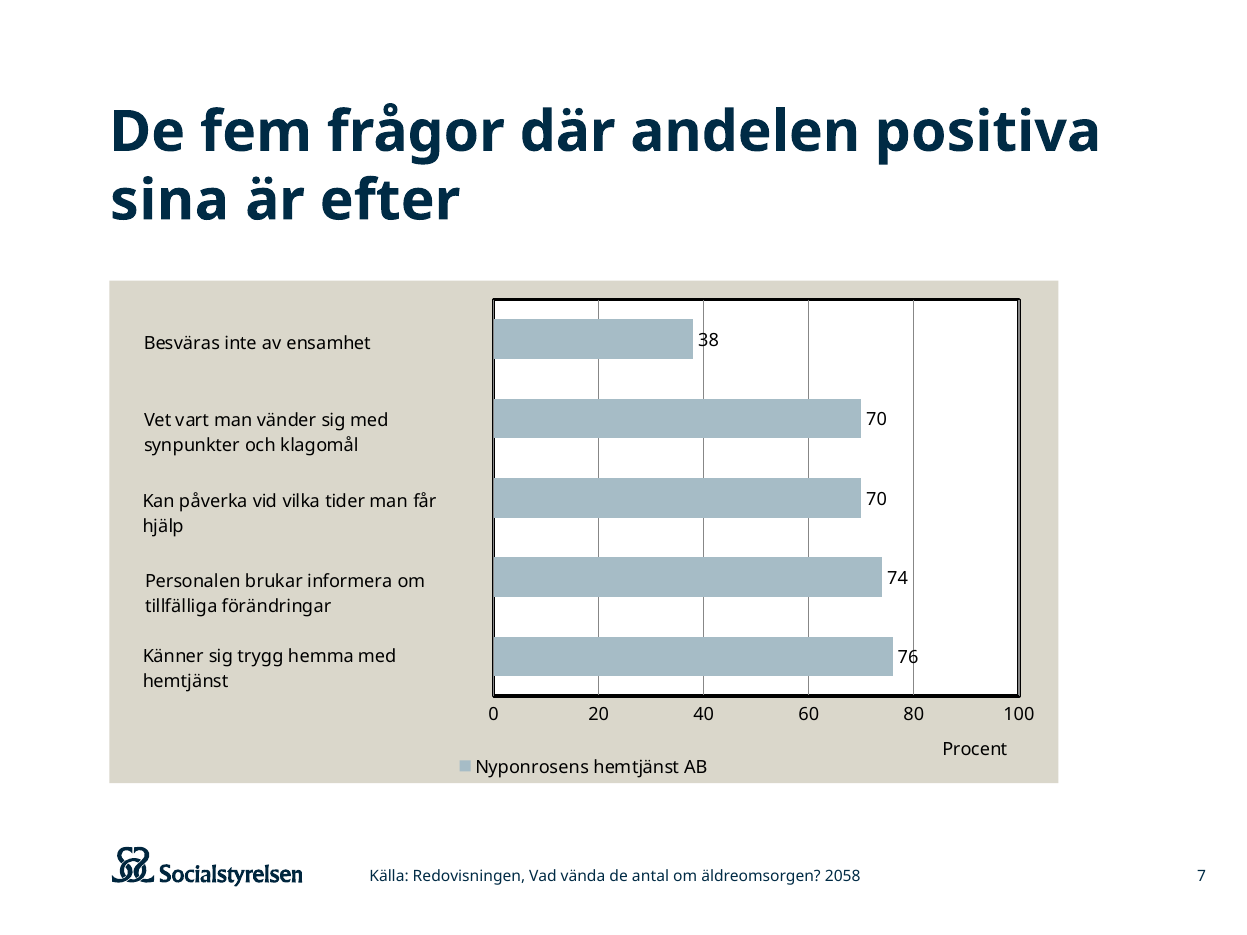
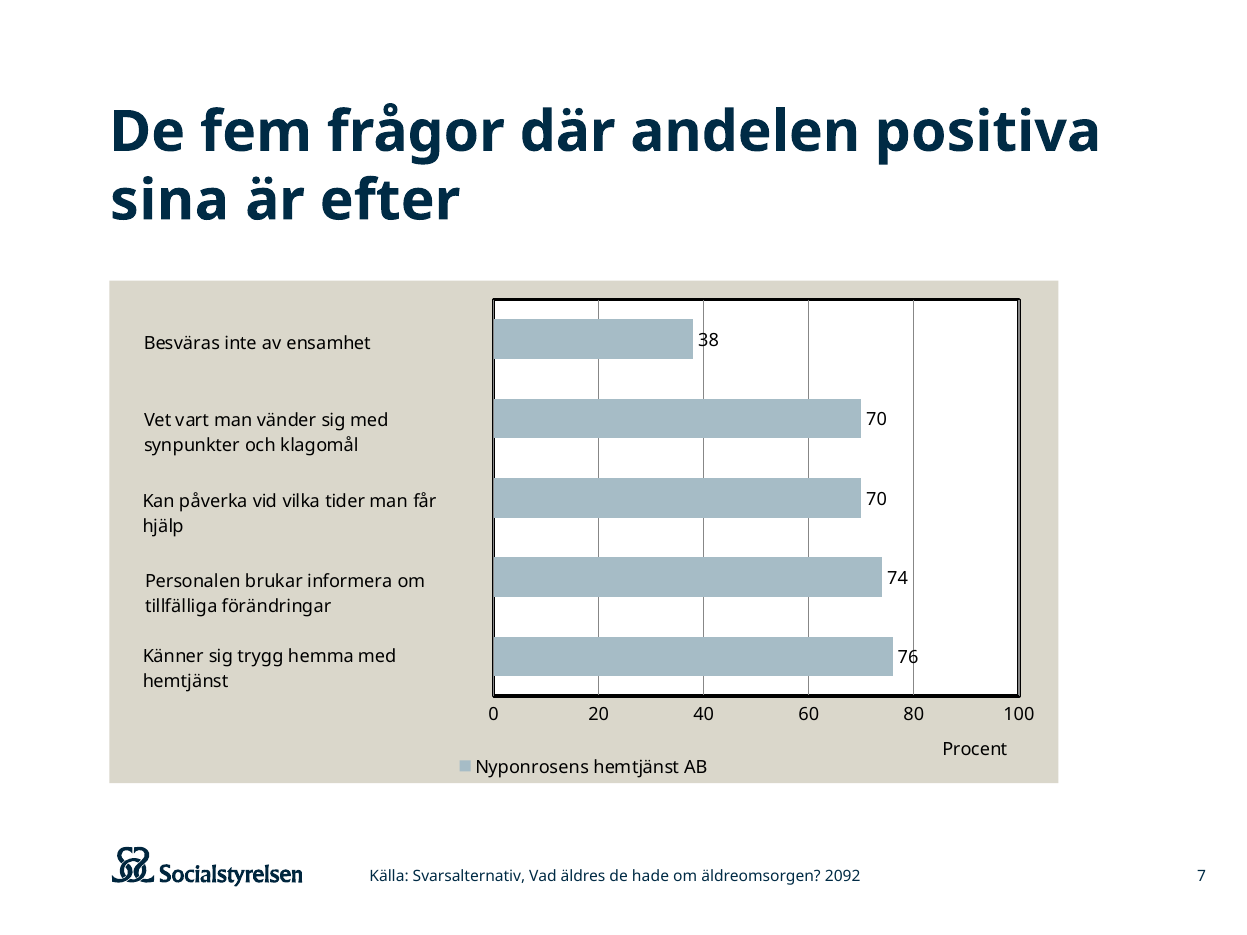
Redovisningen: Redovisningen -> Svarsalternativ
vända: vända -> äldres
antal: antal -> hade
2058: 2058 -> 2092
